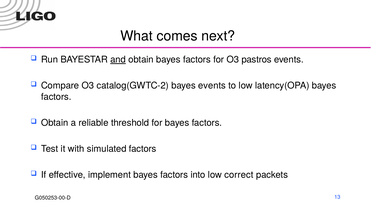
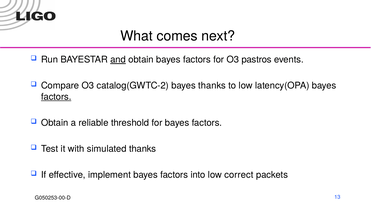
bayes events: events -> thanks
factors at (56, 97) underline: none -> present
simulated factors: factors -> thanks
